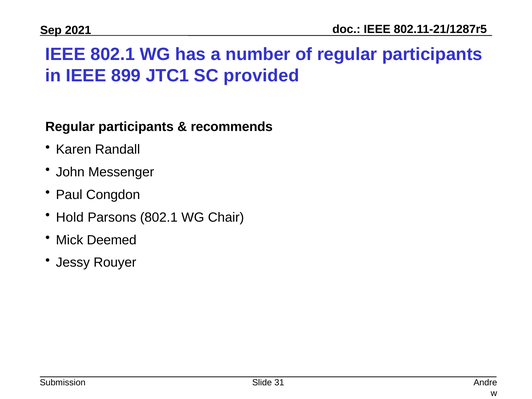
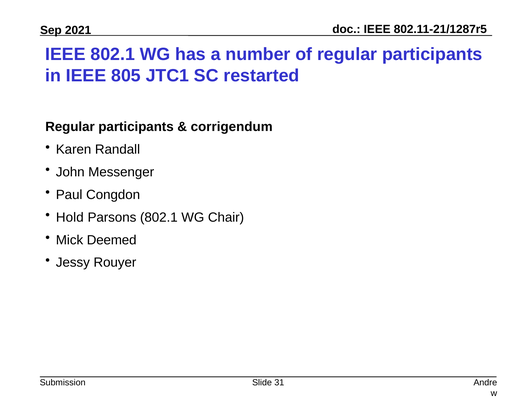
899: 899 -> 805
provided: provided -> restarted
recommends: recommends -> corrigendum
